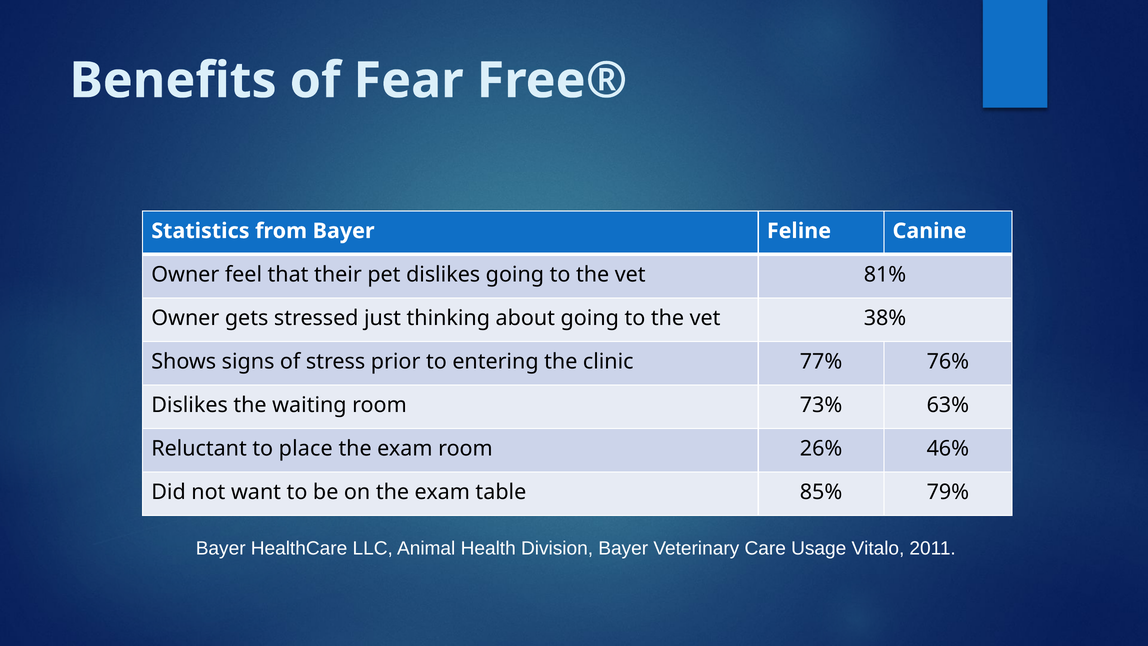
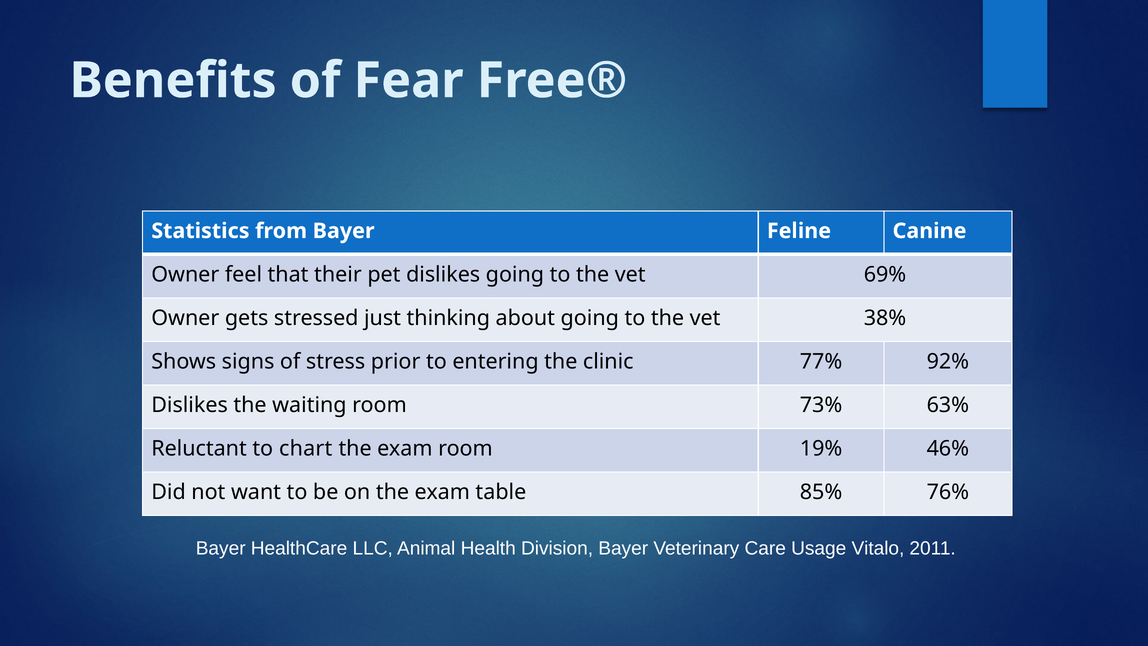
81%: 81% -> 69%
76%: 76% -> 92%
place: place -> chart
26%: 26% -> 19%
79%: 79% -> 76%
